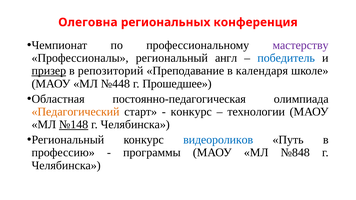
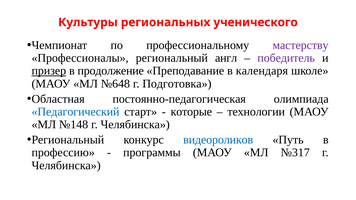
Олеговна: Олеговна -> Культуры
конференция: конференция -> ученического
победитель colour: blue -> purple
репозиторий: репозиторий -> продолжение
№448: №448 -> №648
Прошедшее: Прошедшее -> Подготовка
Педагогический colour: orange -> blue
конкурс at (191, 112): конкурс -> которые
№148 underline: present -> none
№848: №848 -> №317
